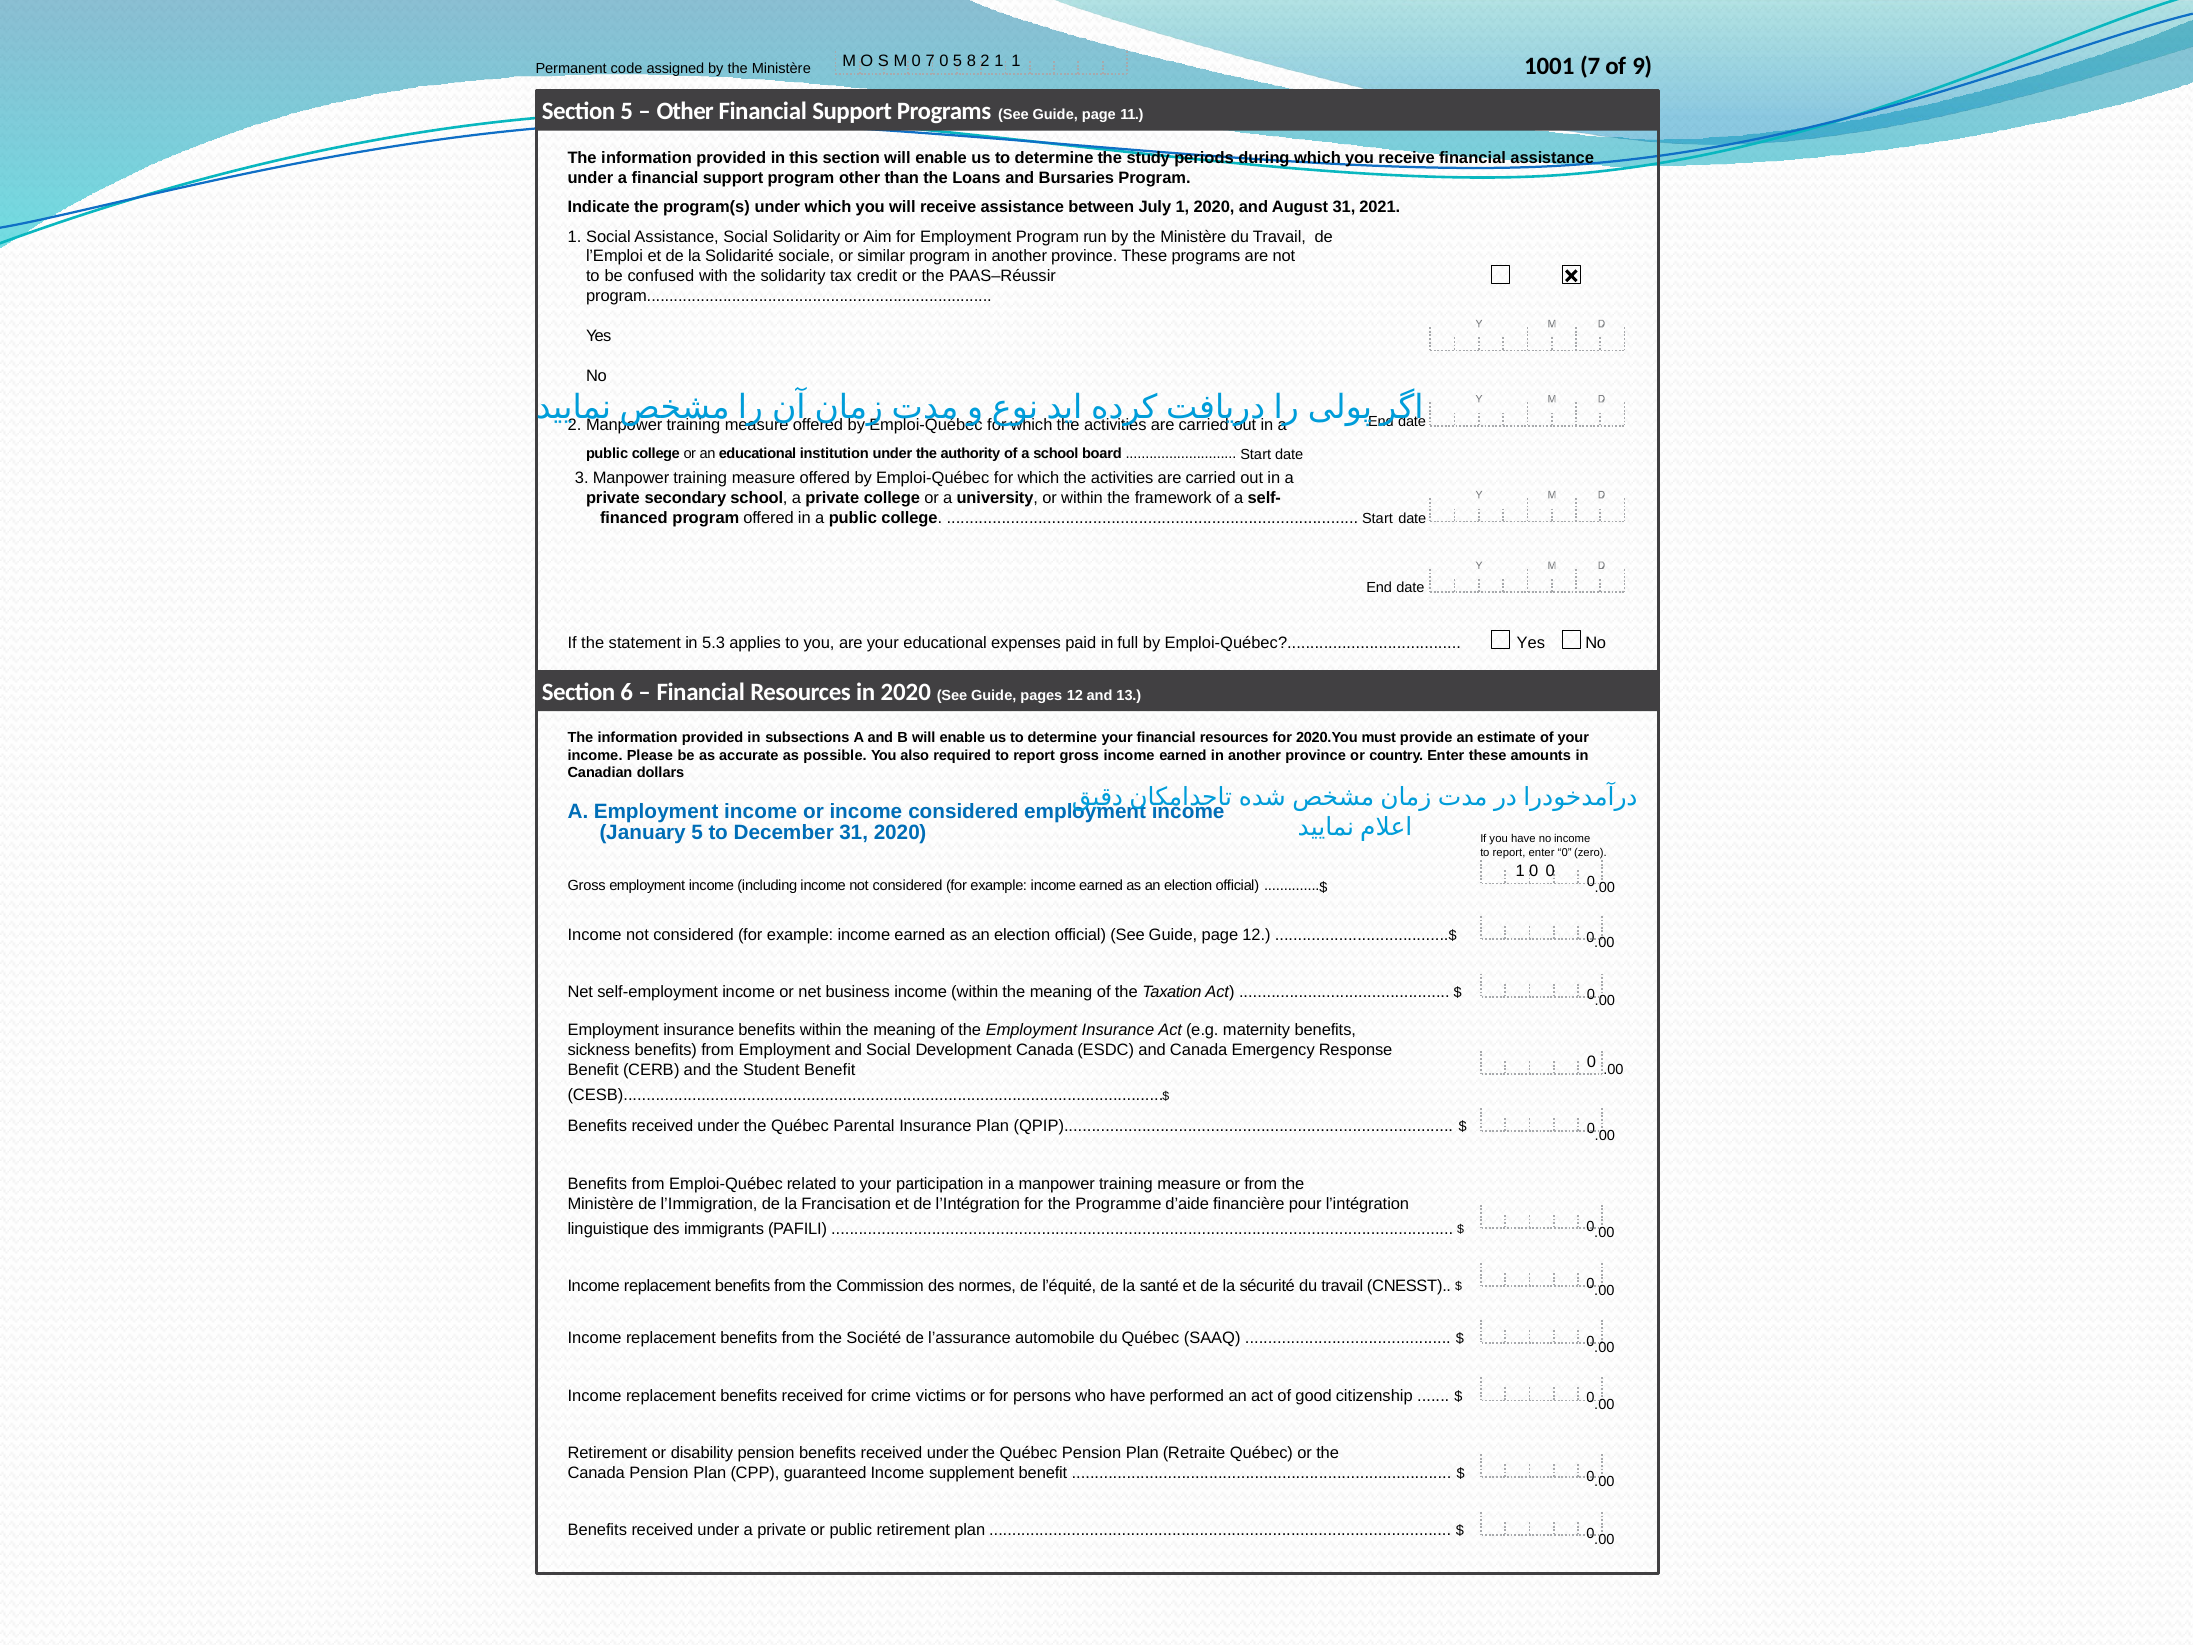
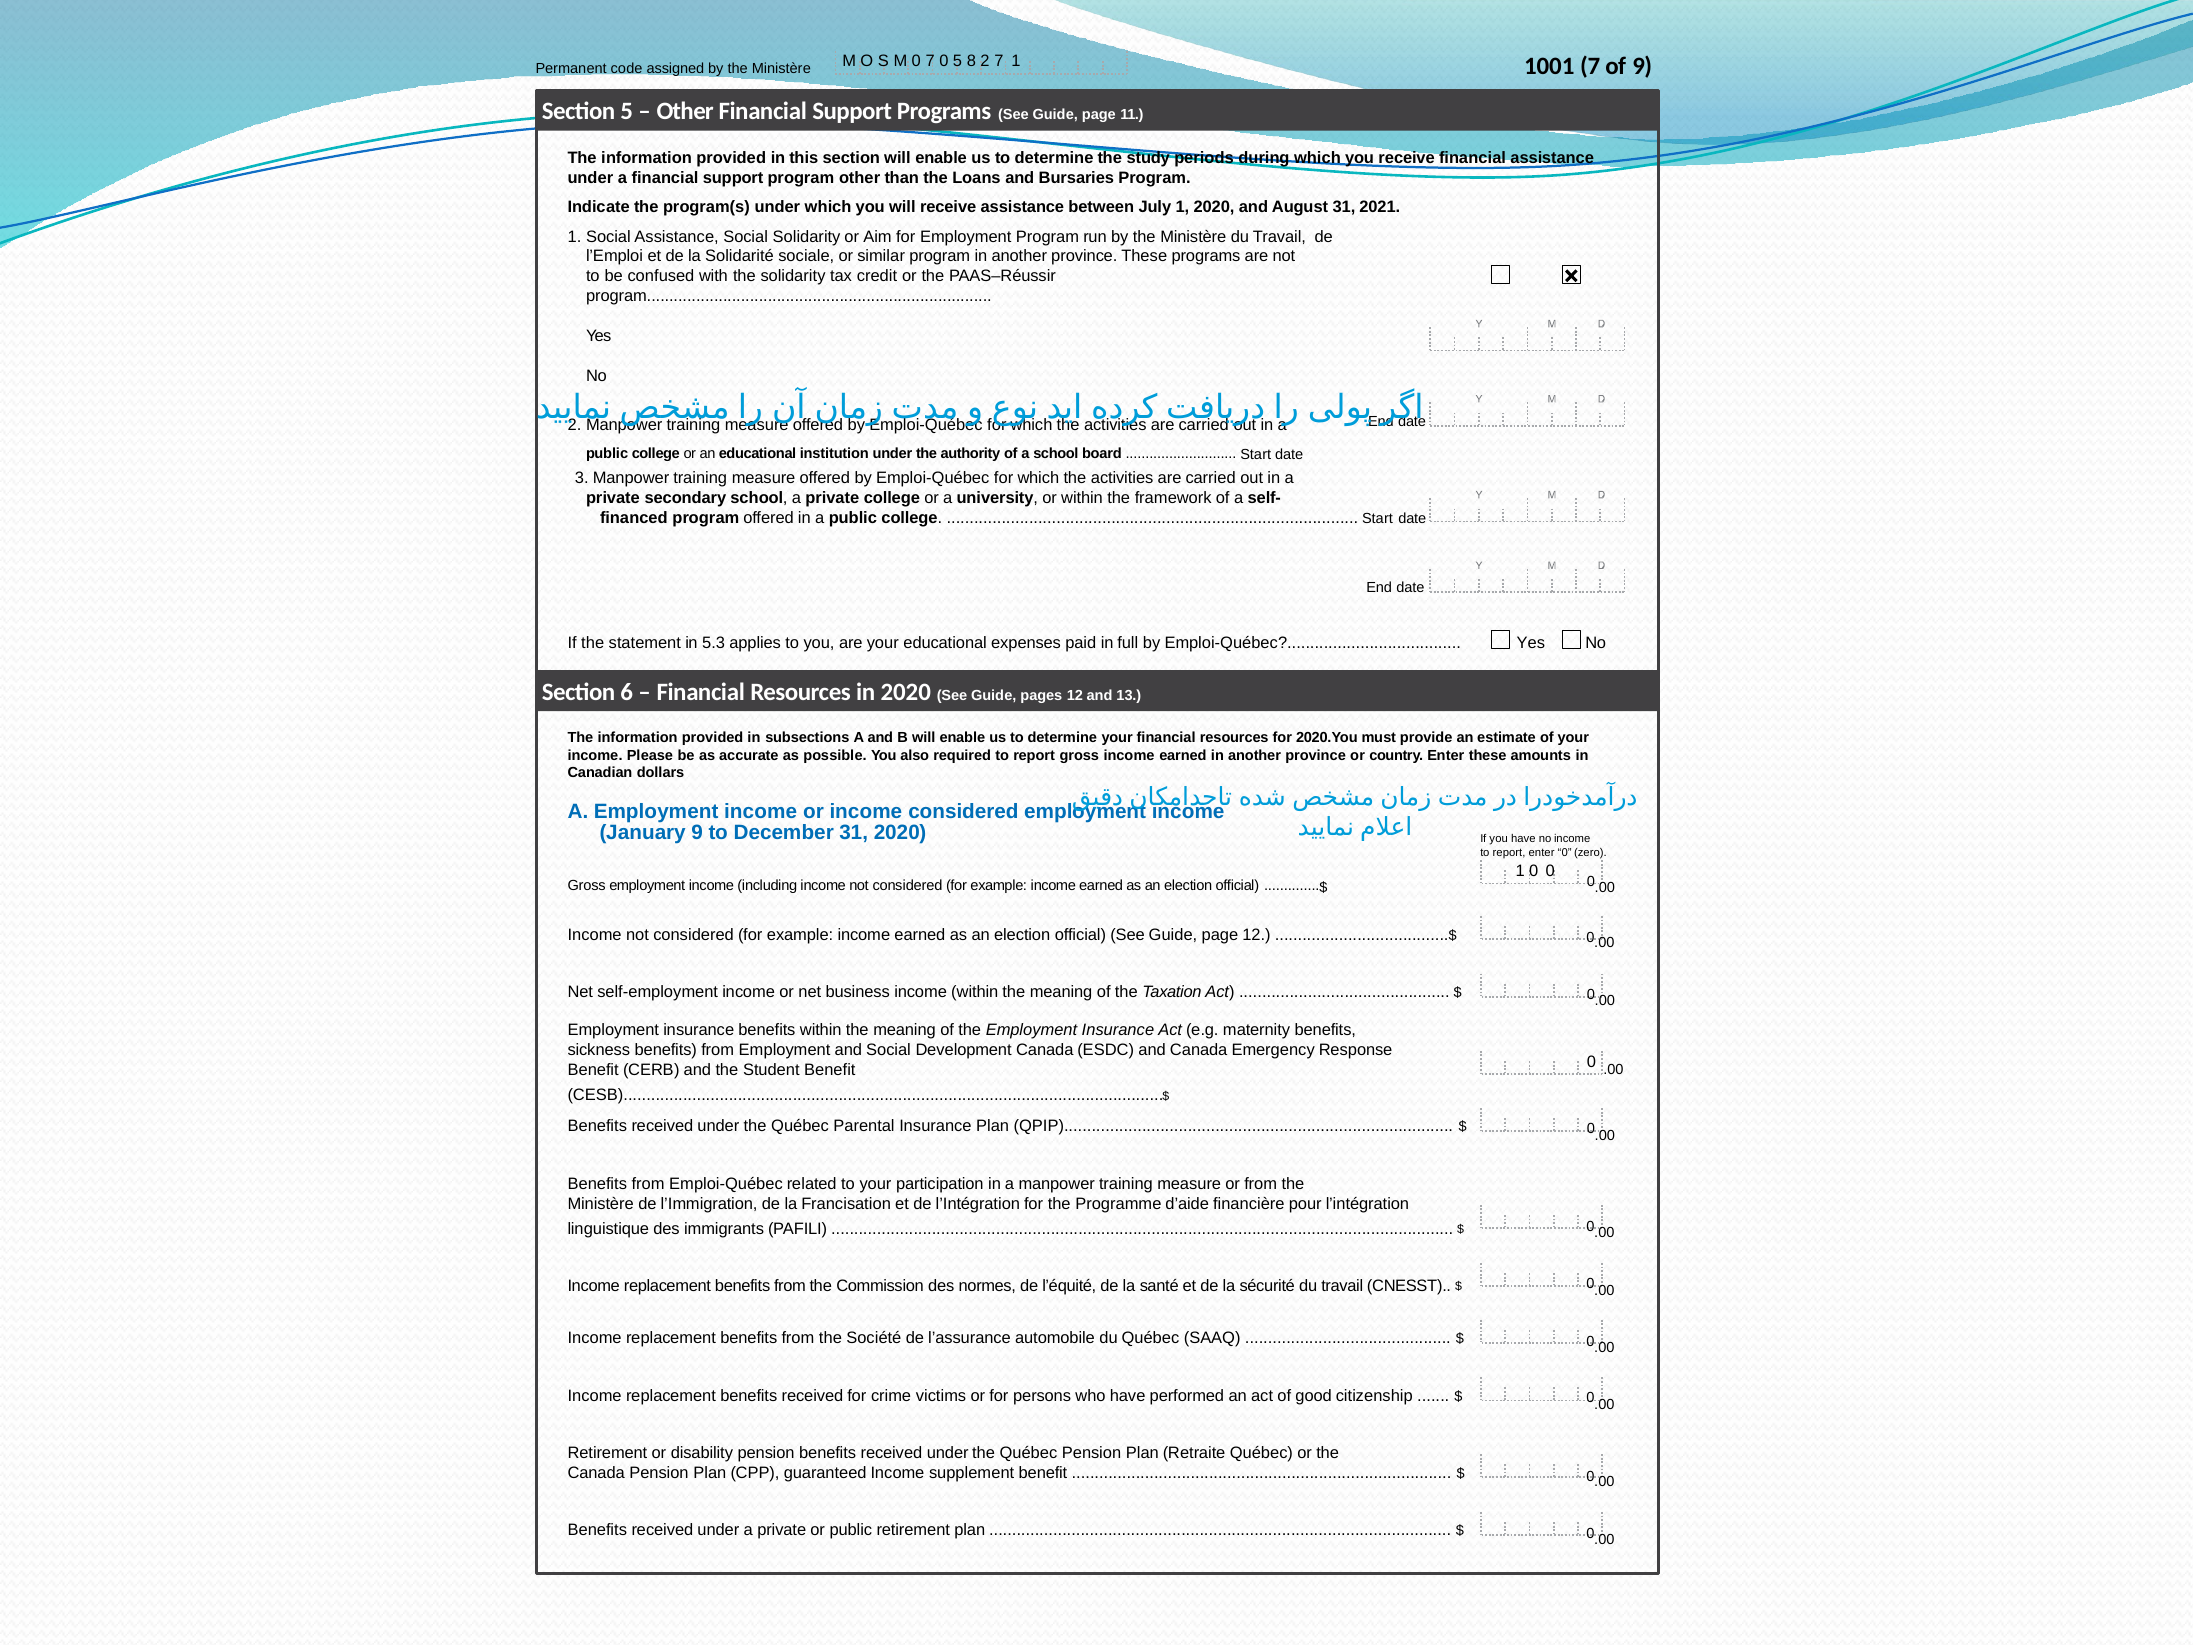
2 1: 1 -> 7
January 5: 5 -> 9
